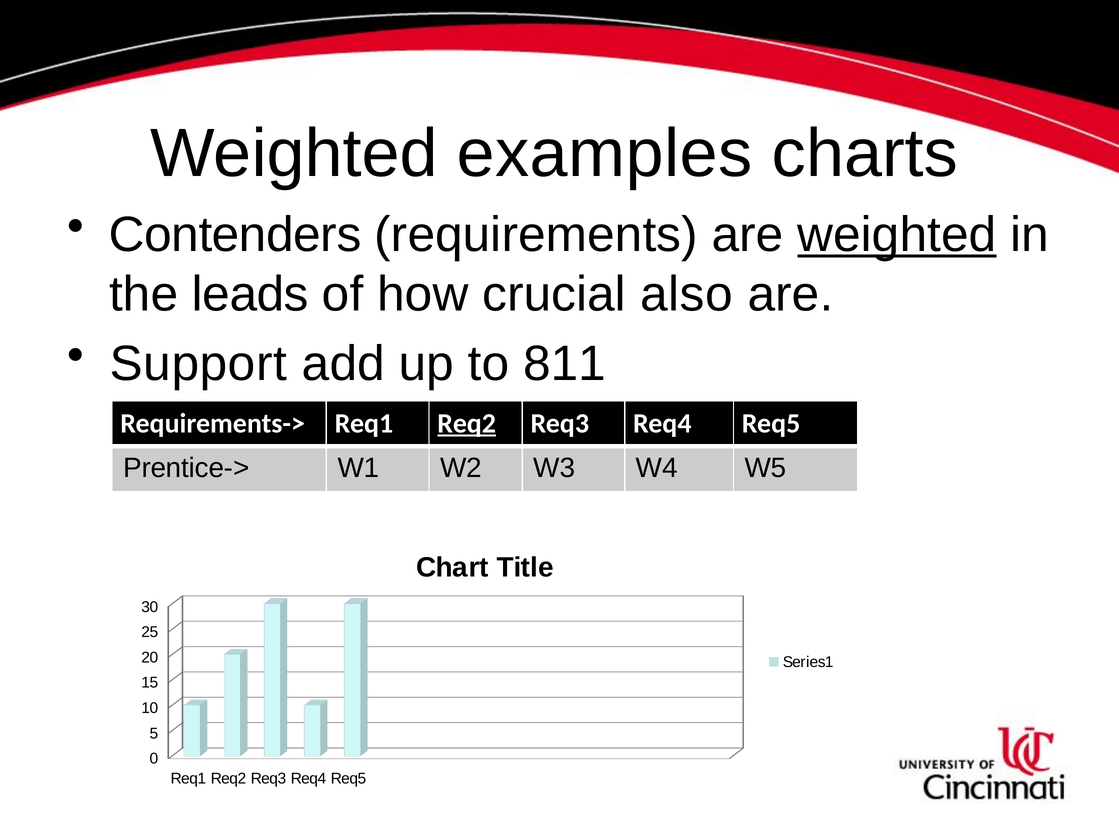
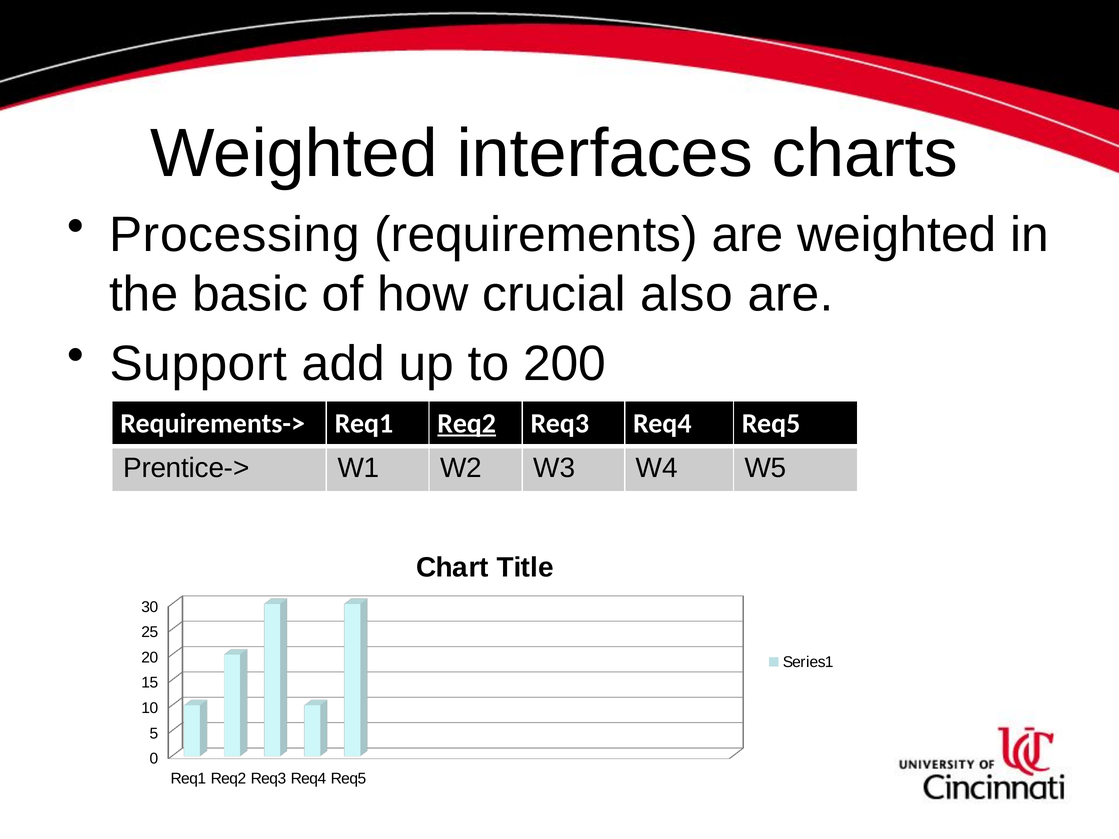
examples: examples -> interfaces
Contenders: Contenders -> Processing
weighted at (897, 235) underline: present -> none
leads: leads -> basic
811: 811 -> 200
